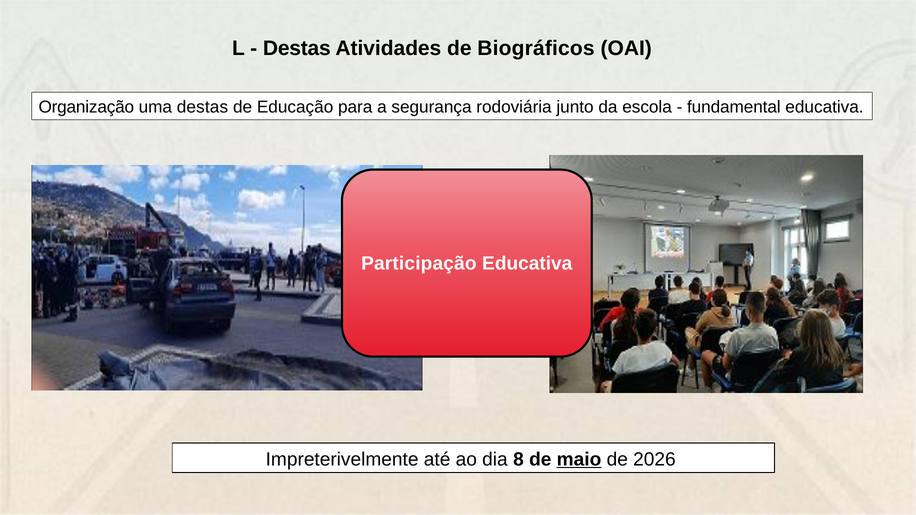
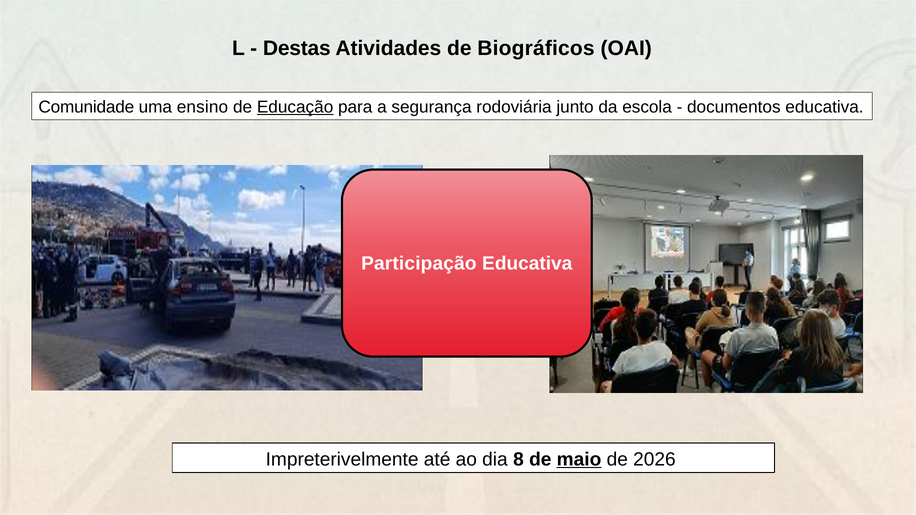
Organização: Organização -> Comunidade
uma destas: destas -> ensino
Educação underline: none -> present
fundamental: fundamental -> documentos
